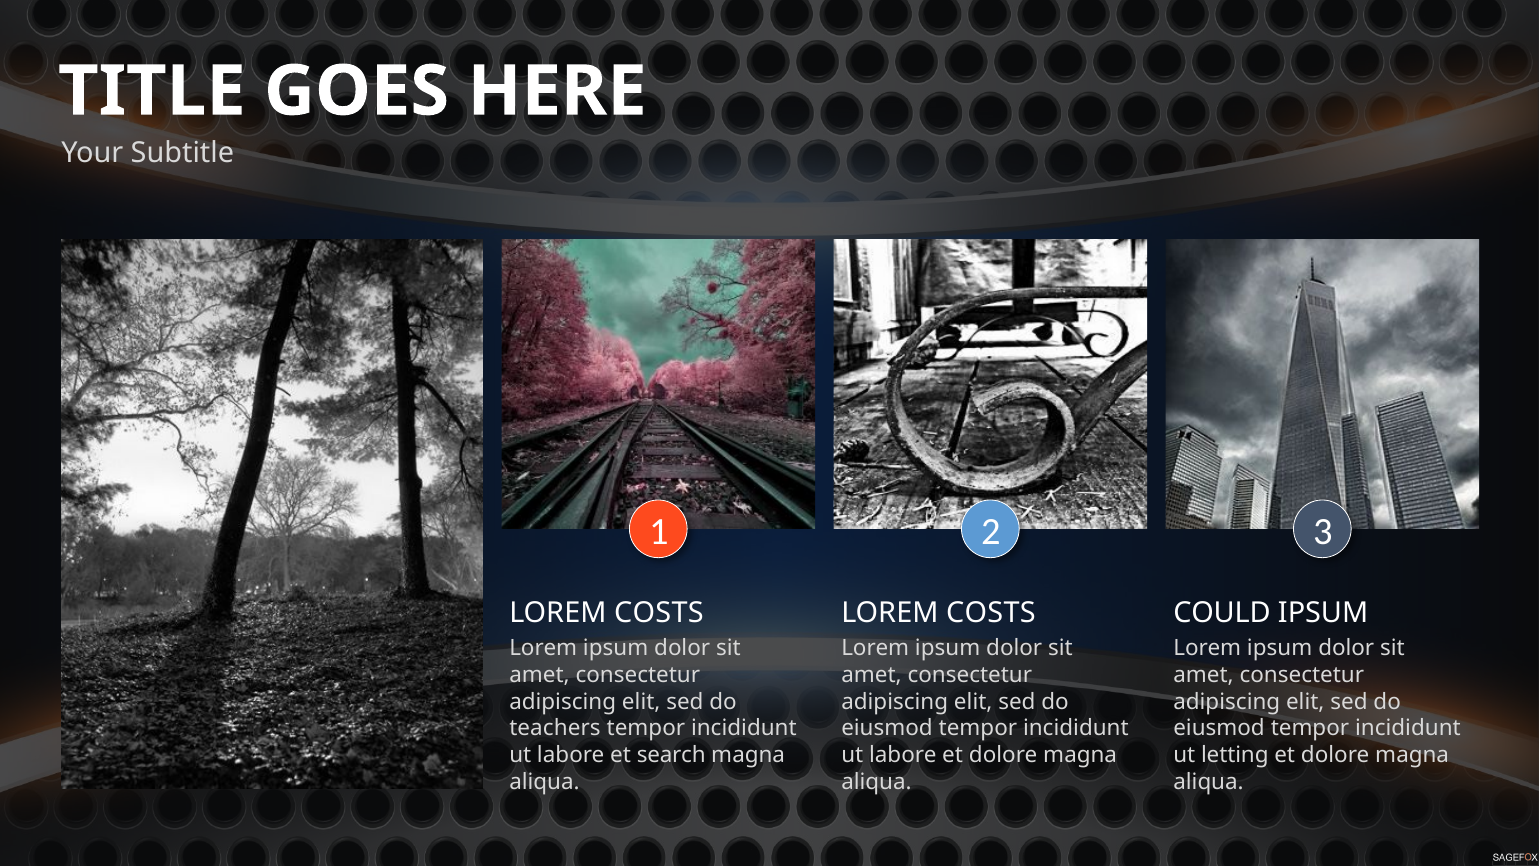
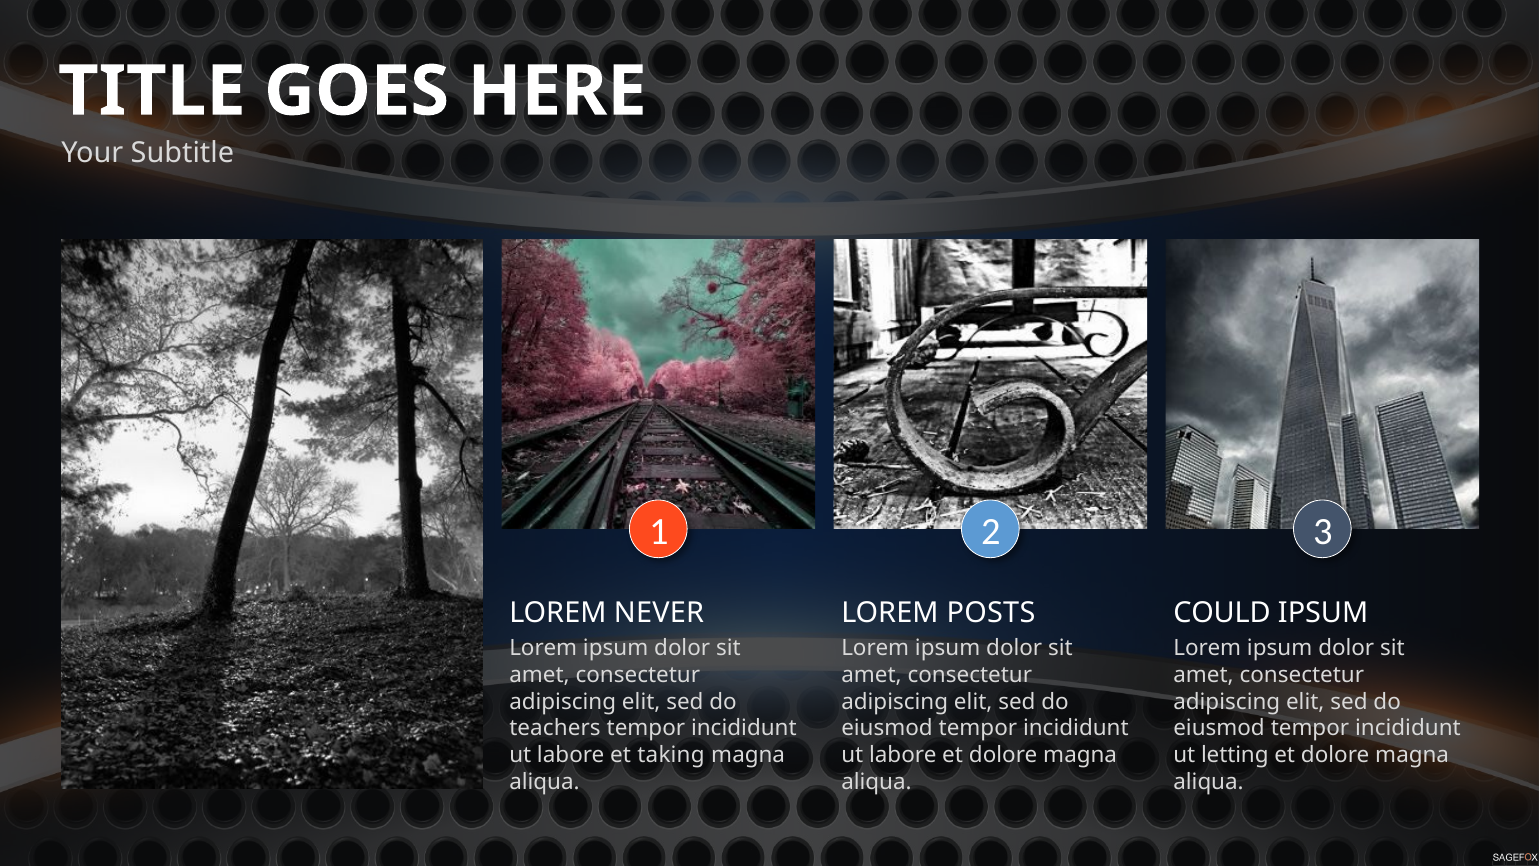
COSTS at (659, 613): COSTS -> NEVER
COSTS at (991, 613): COSTS -> POSTS
search: search -> taking
